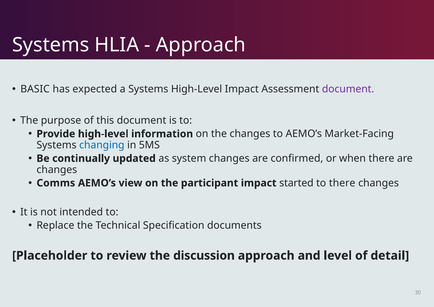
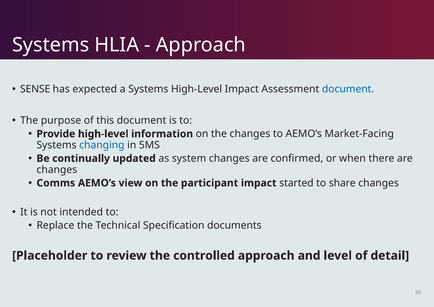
BASIC: BASIC -> SENSE
document at (348, 89) colour: purple -> blue
to there: there -> share
discussion: discussion -> controlled
